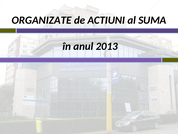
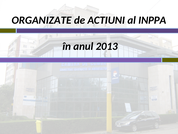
SUMA: SUMA -> INPPA
